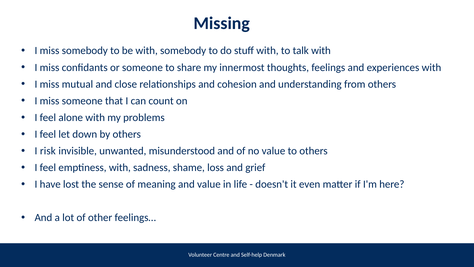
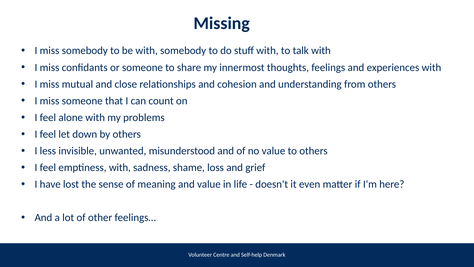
risk: risk -> less
